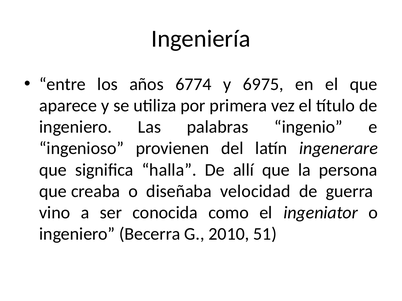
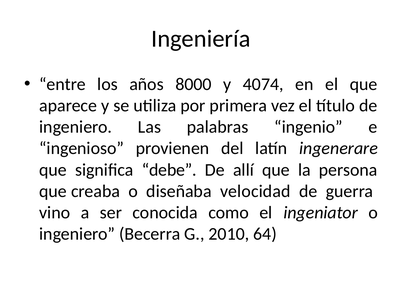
6774: 6774 -> 8000
6975: 6975 -> 4074
halla: halla -> debe
51: 51 -> 64
